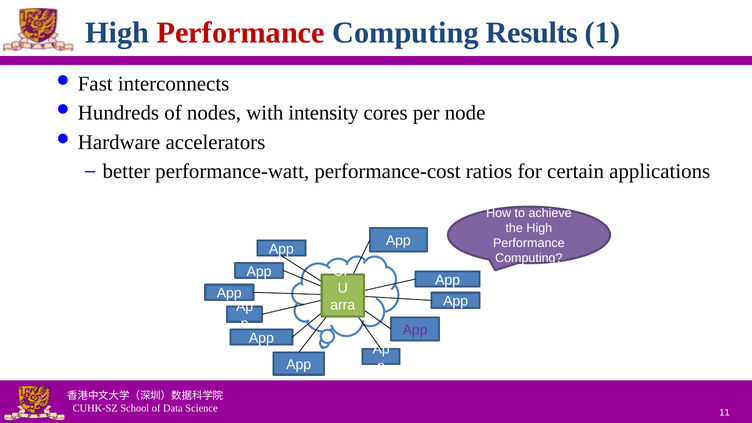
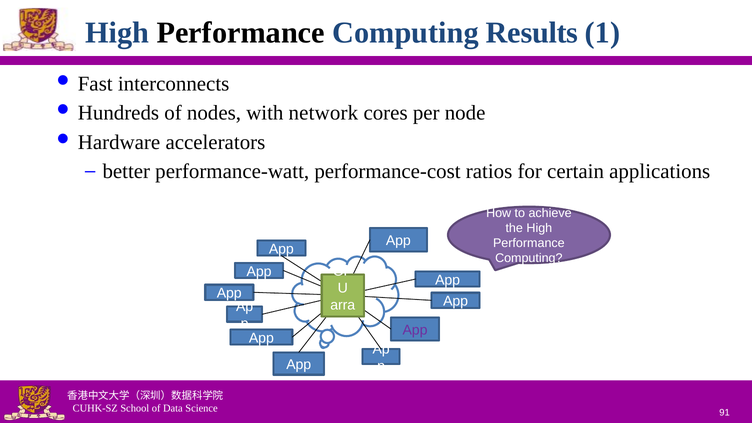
Performance at (241, 33) colour: red -> black
intensity: intensity -> network
11: 11 -> 91
